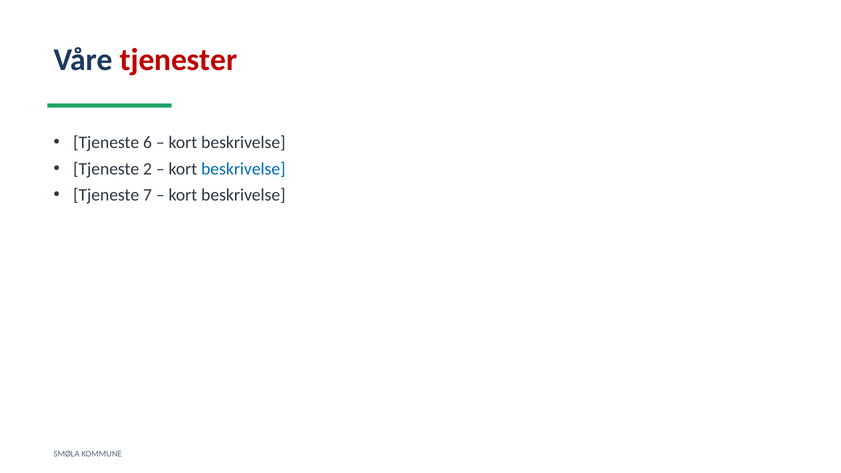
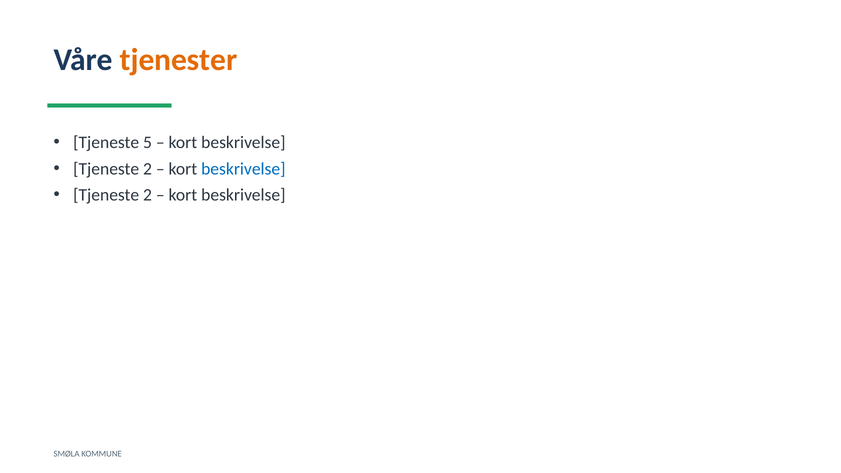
tjenester colour: red -> orange
6: 6 -> 5
7 at (147, 195): 7 -> 2
